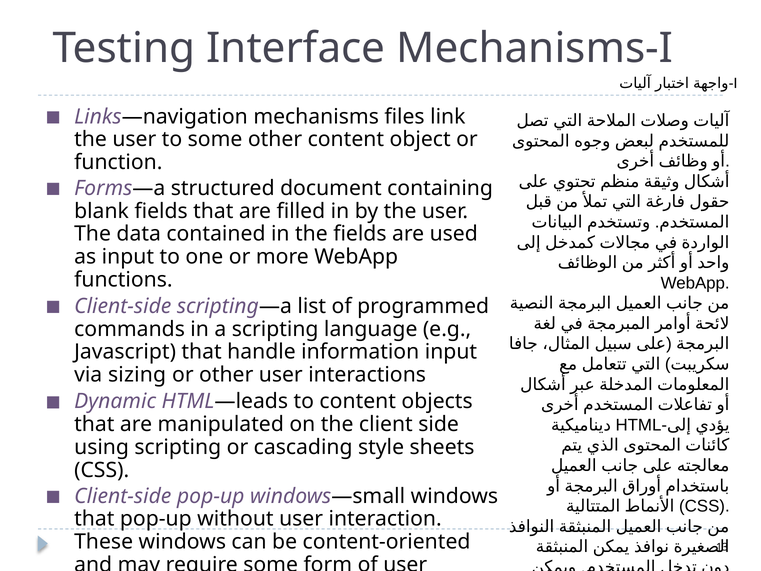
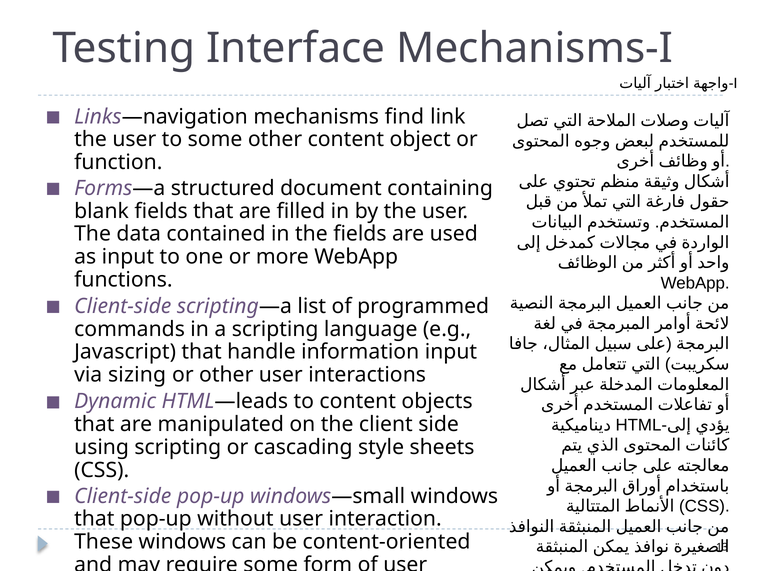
files: files -> find
